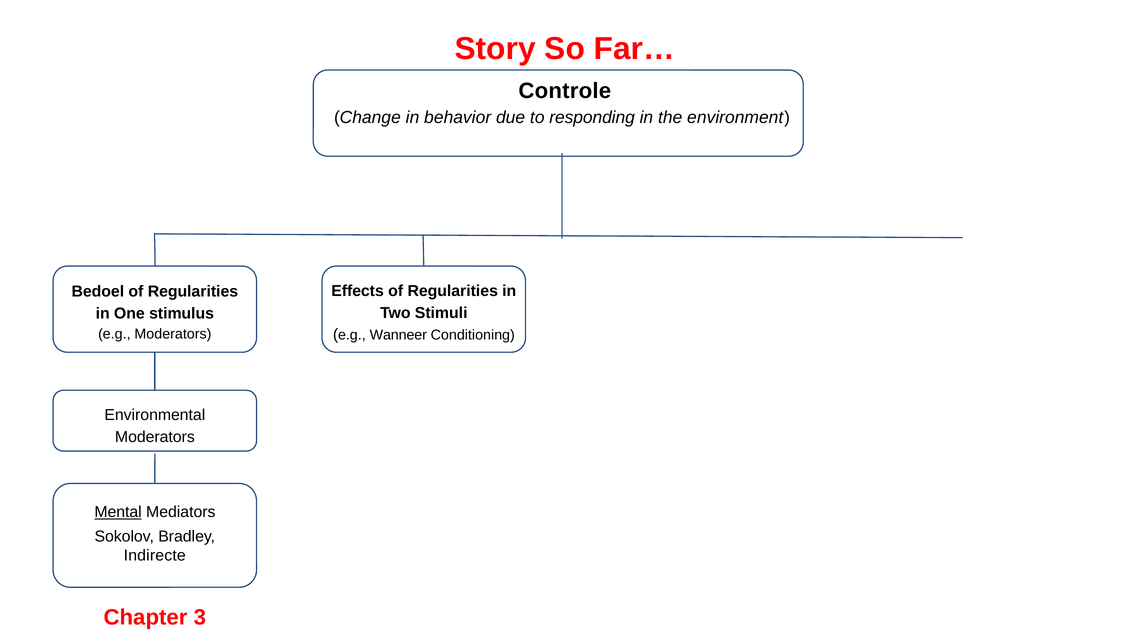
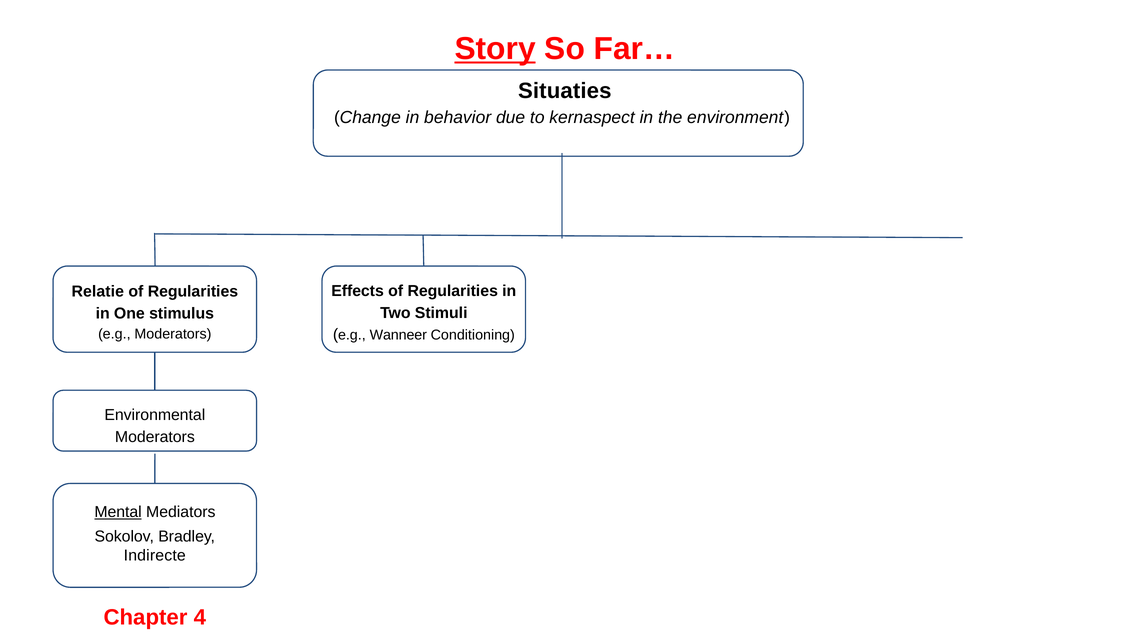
Story underline: none -> present
Controle: Controle -> Situaties
responding: responding -> kernaspect
Bedoel: Bedoel -> Relatie
3: 3 -> 4
